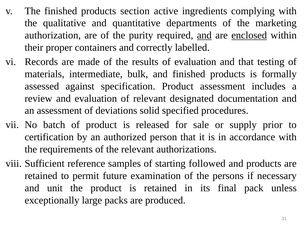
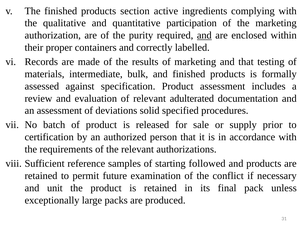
departments: departments -> participation
enclosed underline: present -> none
of evaluation: evaluation -> marketing
designated: designated -> adulterated
persons: persons -> conflict
